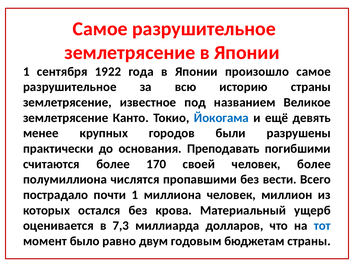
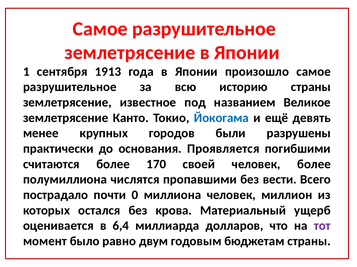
1922: 1922 -> 1913
Преподавать: Преподавать -> Проявляется
почти 1: 1 -> 0
7,3: 7,3 -> 6,4
тот colour: blue -> purple
